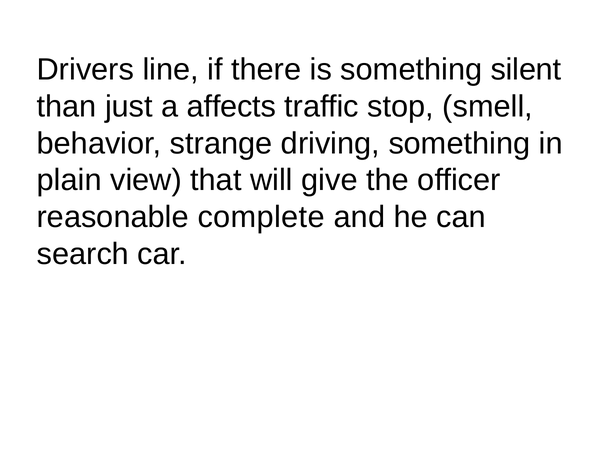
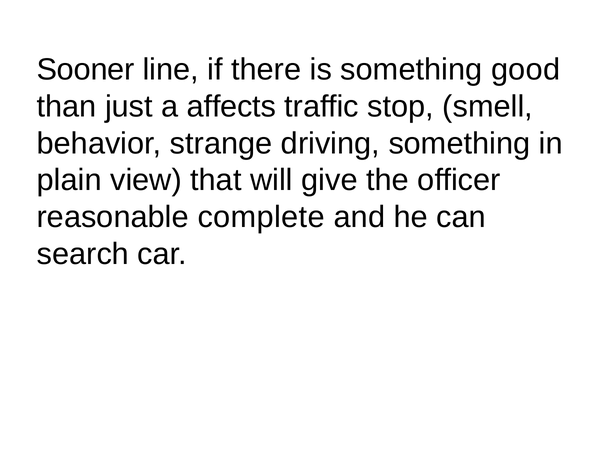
Drivers: Drivers -> Sooner
silent: silent -> good
